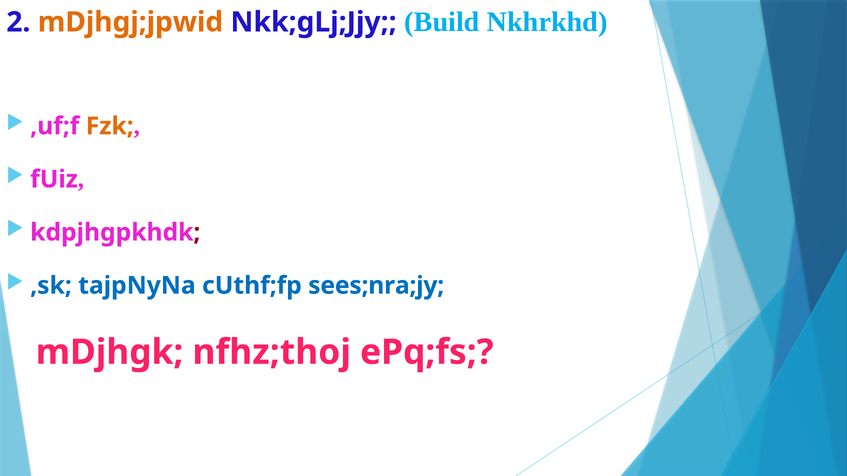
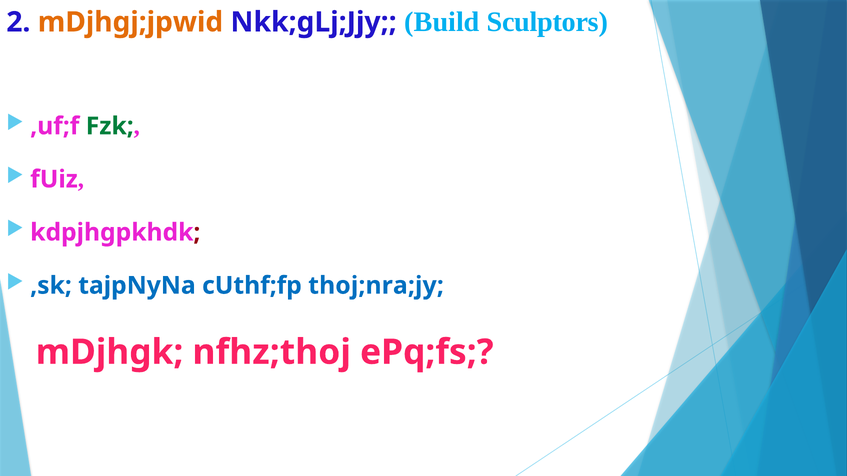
Nkhrkhd: Nkhrkhd -> Sculptors
Fzk colour: orange -> green
sees;nra;jy: sees;nra;jy -> thoj;nra;jy
